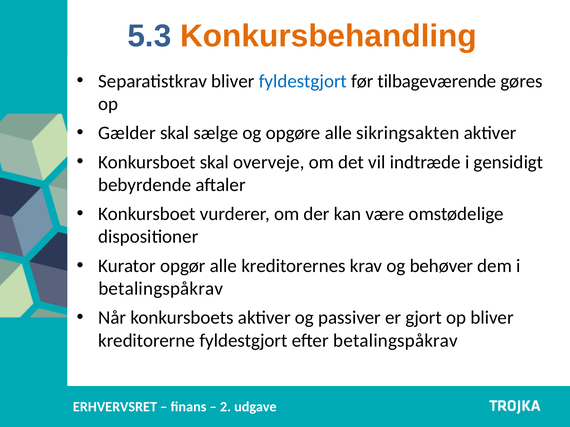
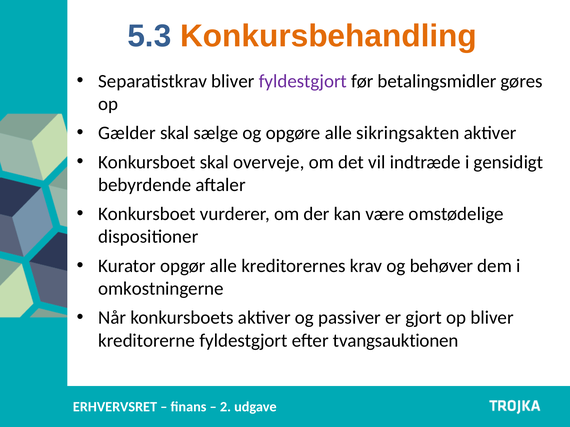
fyldestgjort at (303, 81) colour: blue -> purple
tilbageværende: tilbageværende -> betalingsmidler
betalingspåkrav at (161, 289): betalingspåkrav -> omkostningerne
efter betalingspåkrav: betalingspåkrav -> tvangsauktionen
